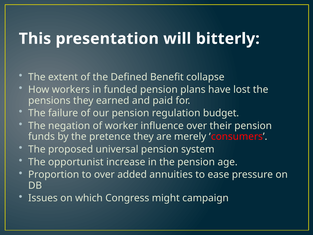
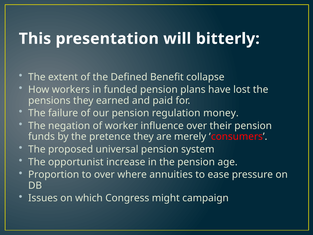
budget: budget -> money
added: added -> where
